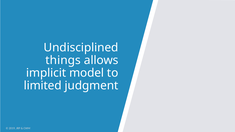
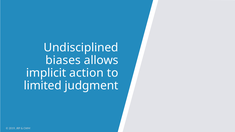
things: things -> biases
model: model -> action
